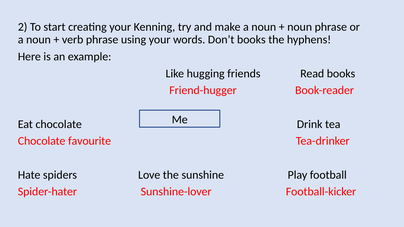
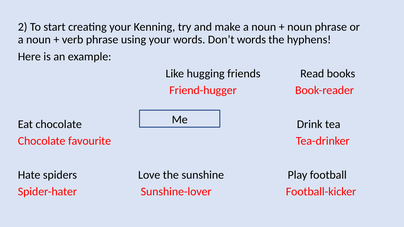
Don’t books: books -> words
